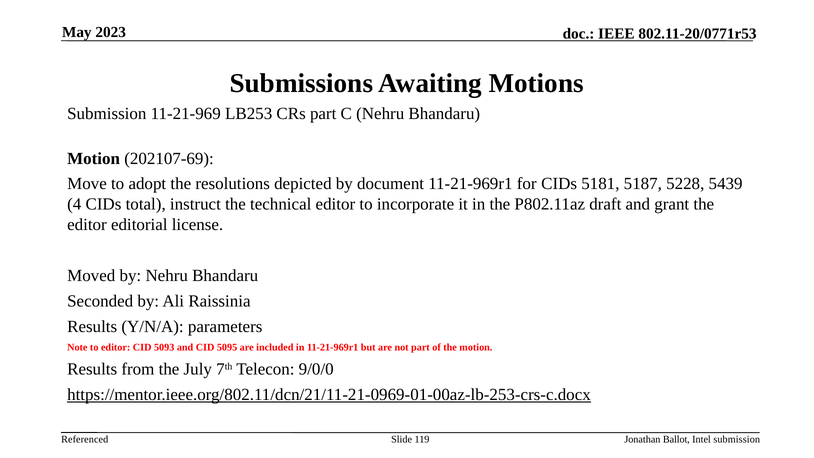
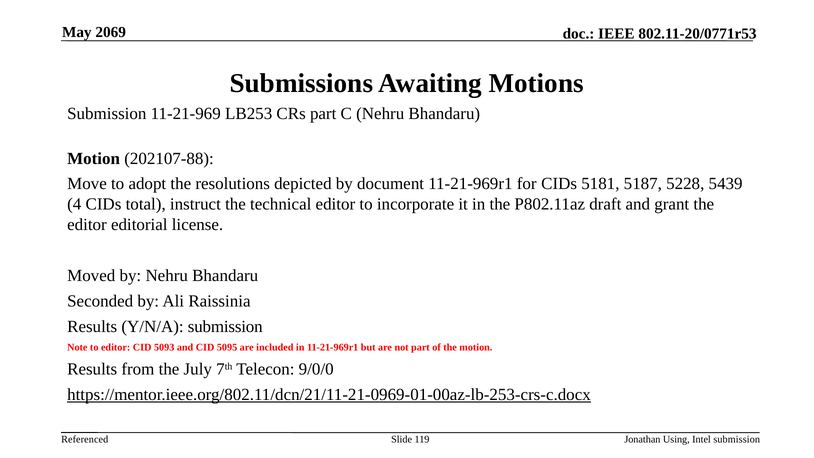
2023: 2023 -> 2069
202107-69: 202107-69 -> 202107-88
Y/N/A parameters: parameters -> submission
Ballot: Ballot -> Using
